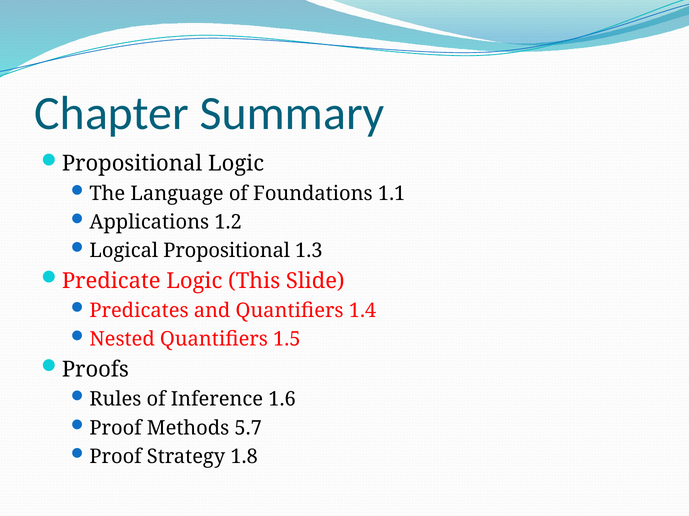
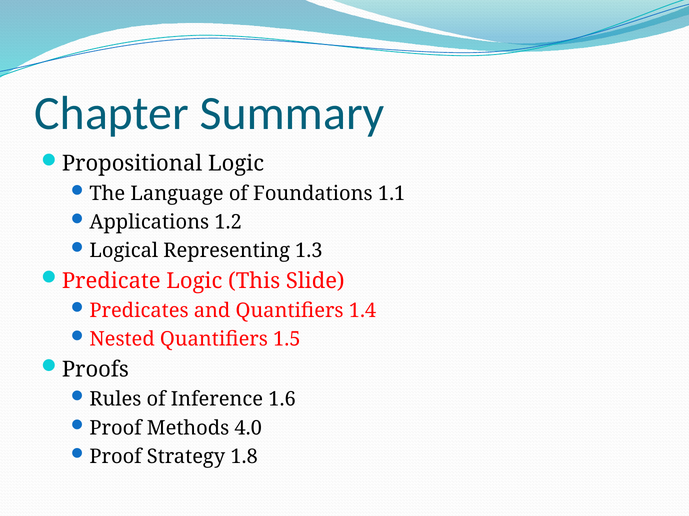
Logical Propositional: Propositional -> Representing
5.7: 5.7 -> 4.0
